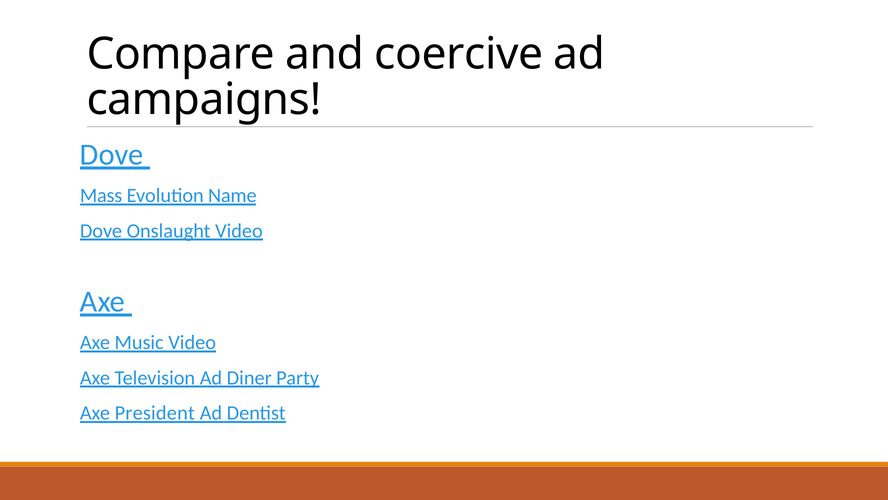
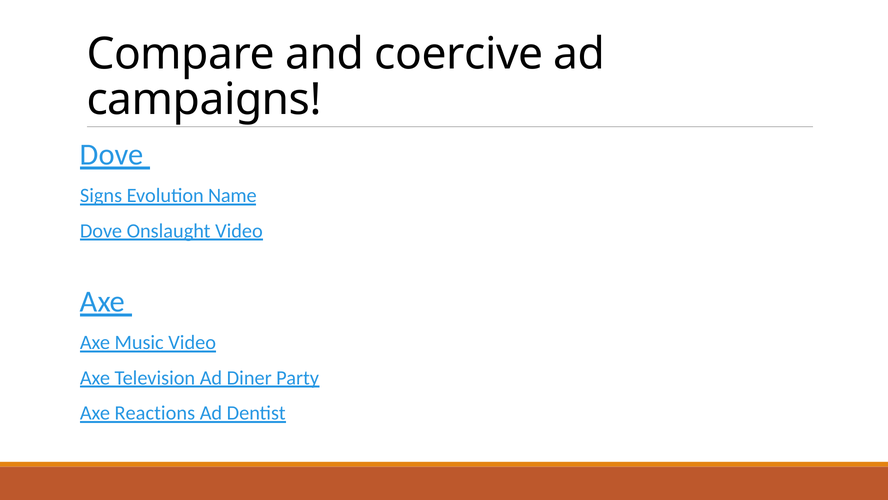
Mass: Mass -> Signs
President: President -> Reactions
